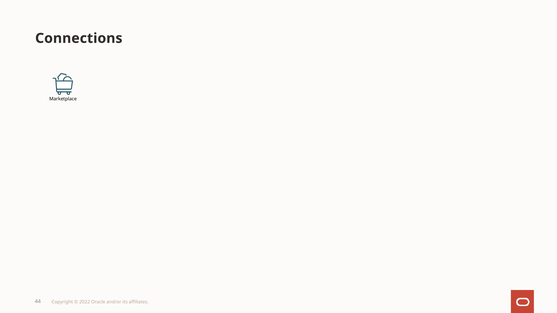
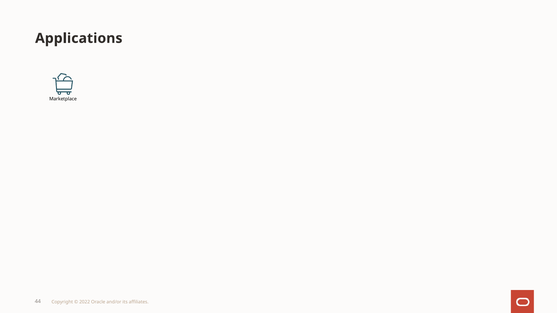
Connections: Connections -> Applications
